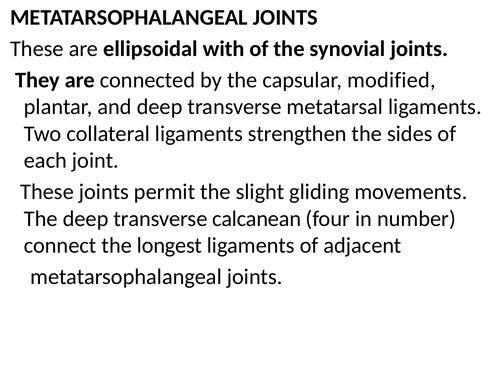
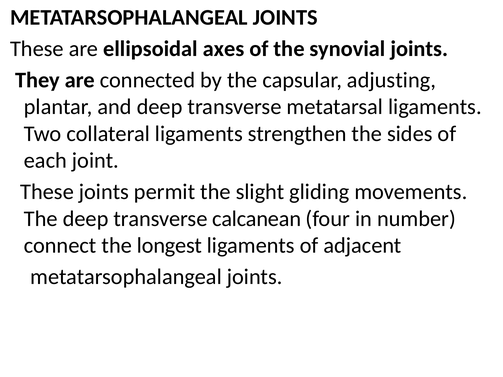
with: with -> axes
modified: modified -> adjusting
